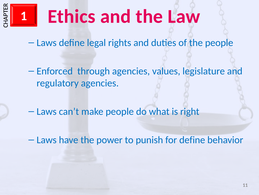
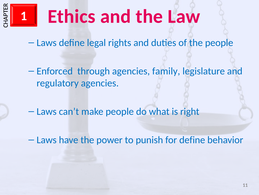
values: values -> family
